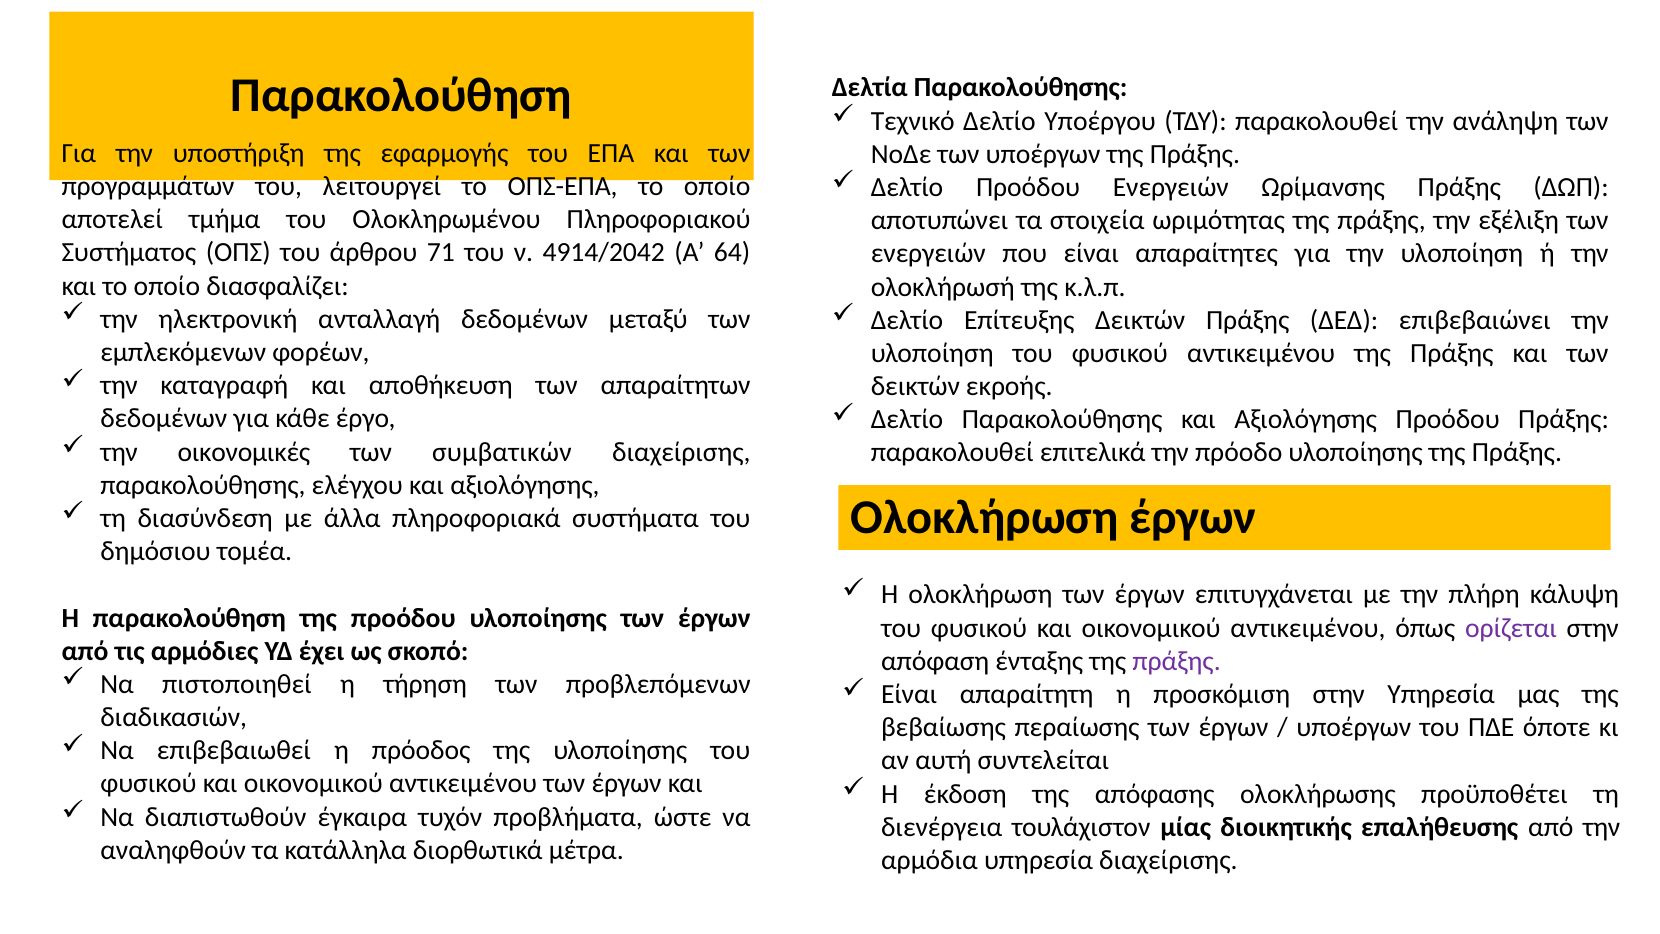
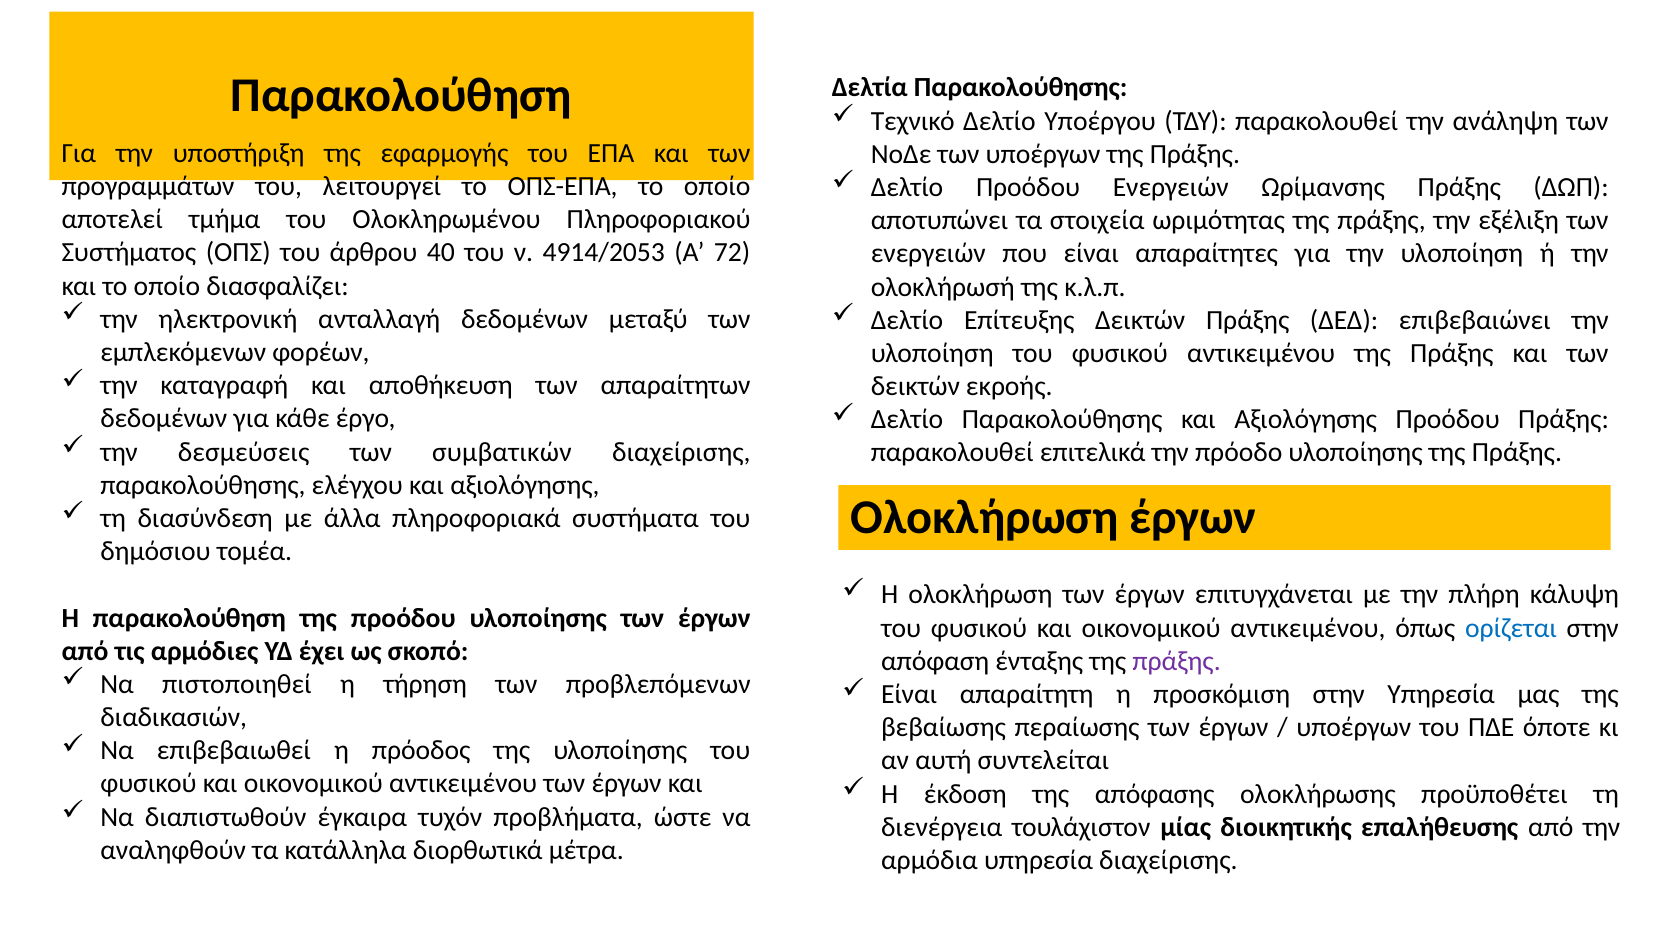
71: 71 -> 40
4914/2042: 4914/2042 -> 4914/2053
64: 64 -> 72
οικονομικές: οικονομικές -> δεσμεύσεις
ορίζεται colour: purple -> blue
